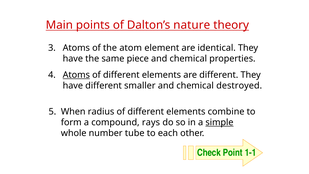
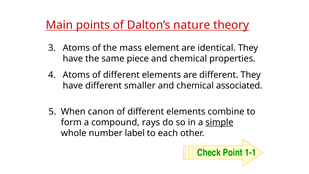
atom: atom -> mass
Atoms at (76, 75) underline: present -> none
destroyed: destroyed -> associated
radius: radius -> canon
tube: tube -> label
